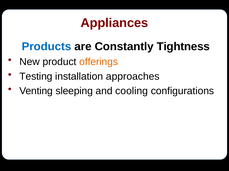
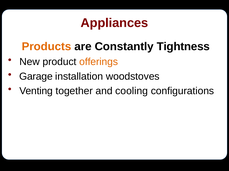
Products colour: blue -> orange
Testing: Testing -> Garage
approaches: approaches -> woodstoves
sleeping: sleeping -> together
